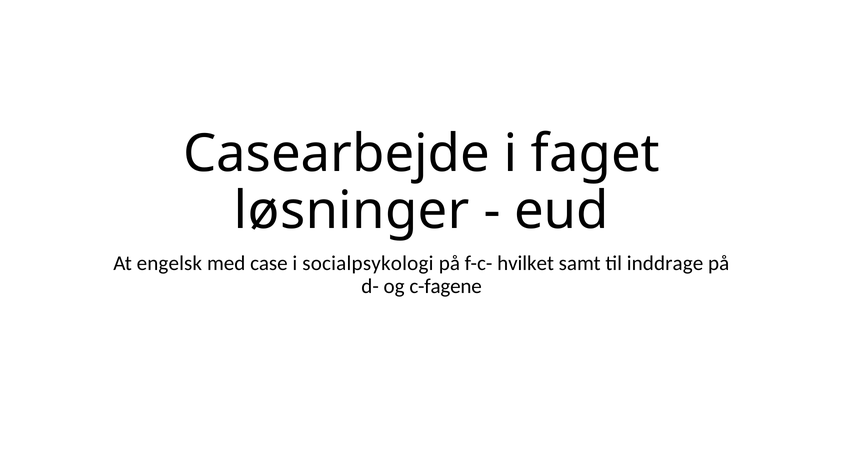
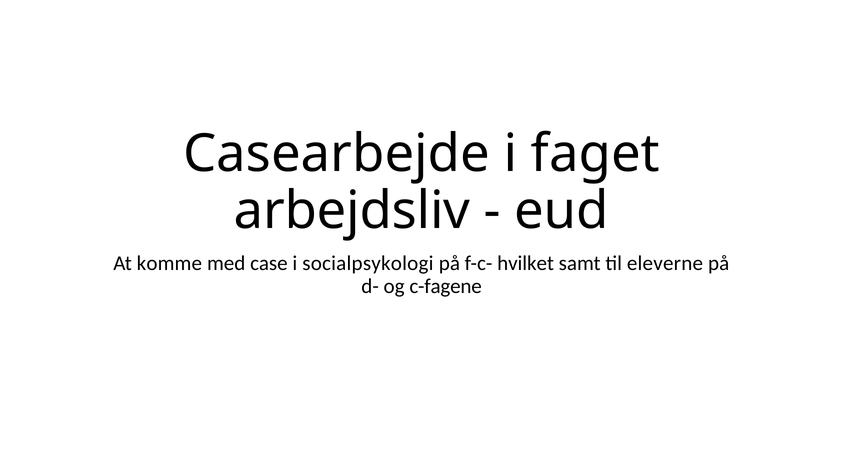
løsninger: løsninger -> arbejdsliv
engelsk: engelsk -> komme
inddrage: inddrage -> eleverne
